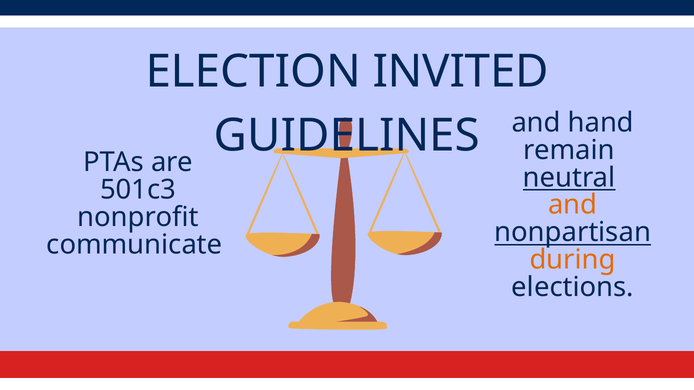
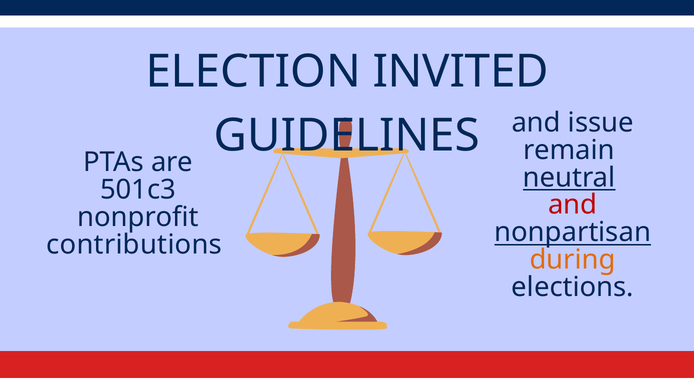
hand: hand -> issue
and at (573, 205) colour: orange -> red
communicate: communicate -> contributions
